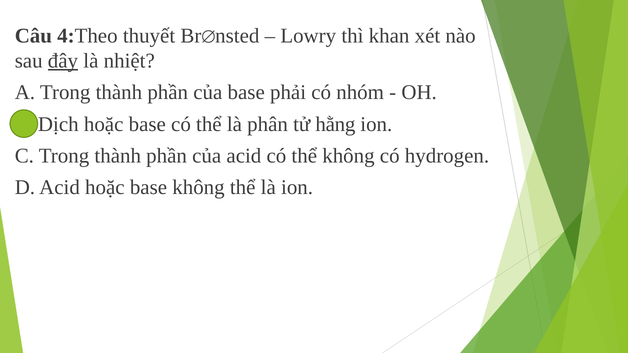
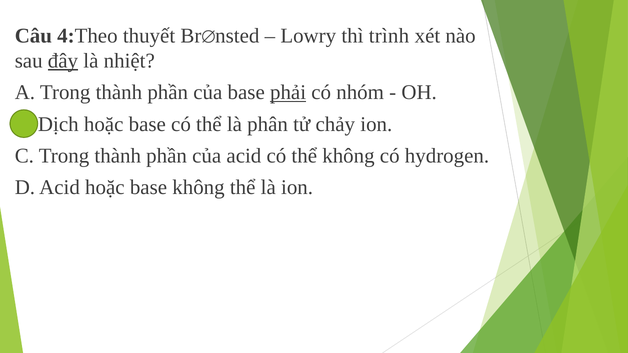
khan: khan -> trình
phải underline: none -> present
hằng: hằng -> chảy
